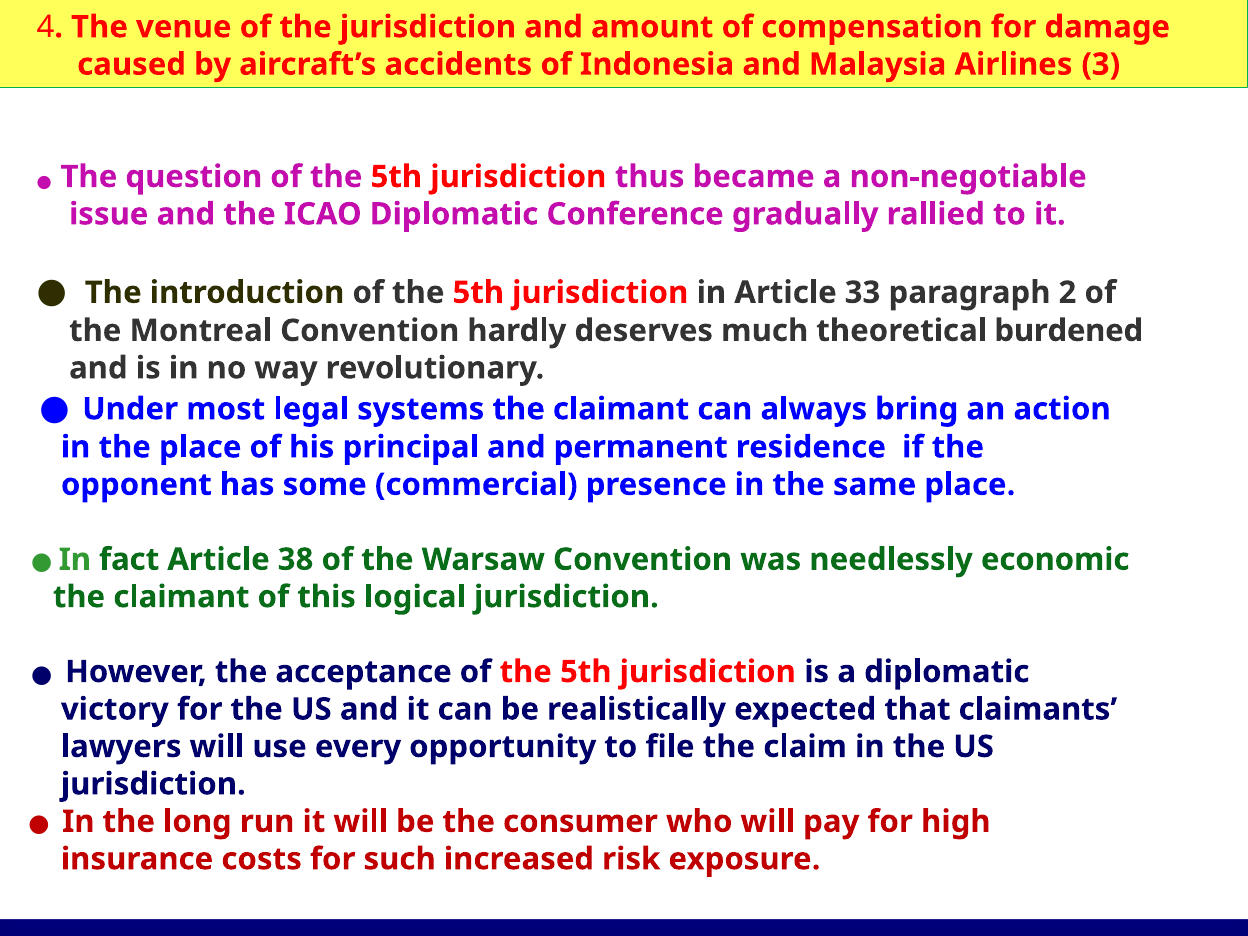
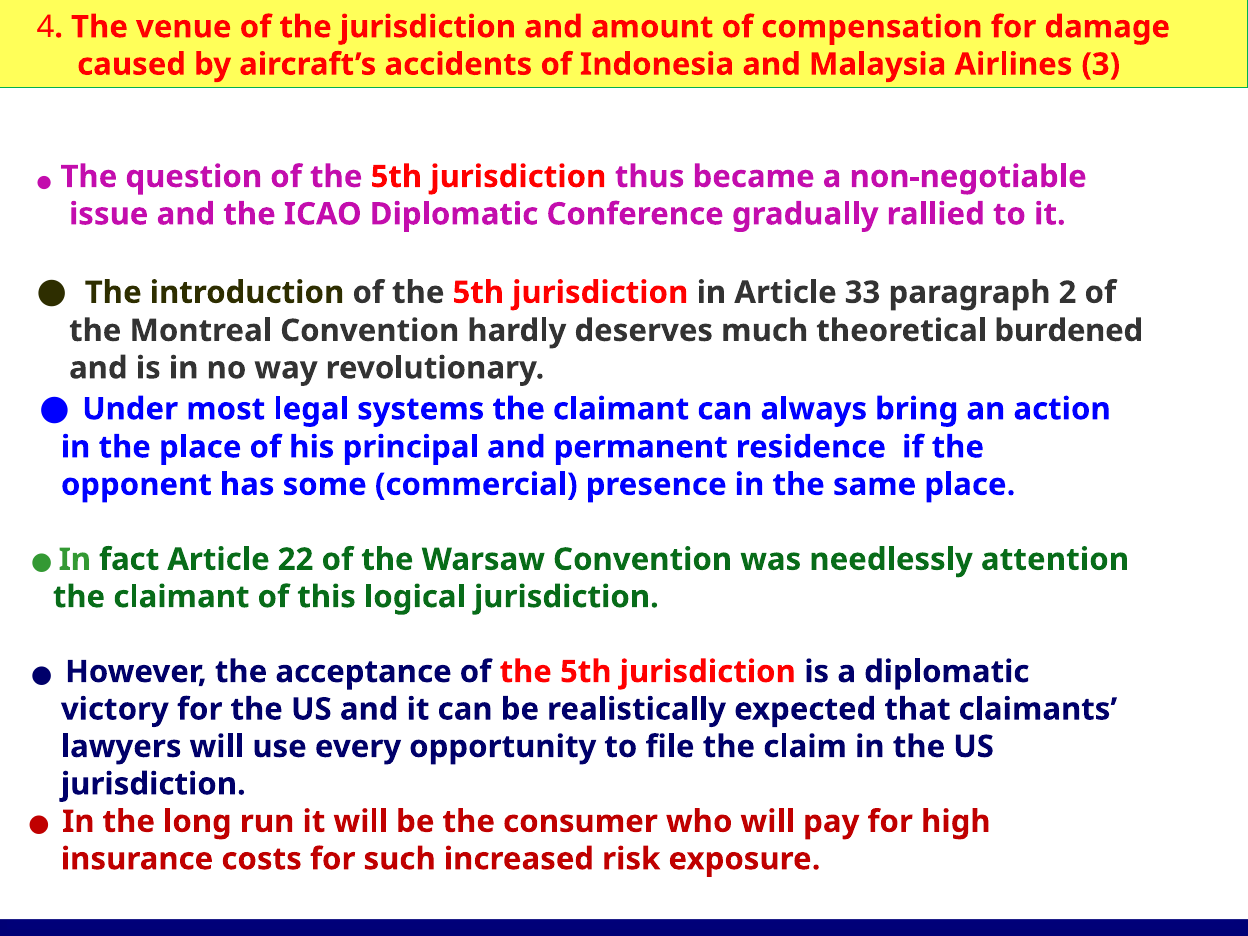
38: 38 -> 22
economic: economic -> attention
